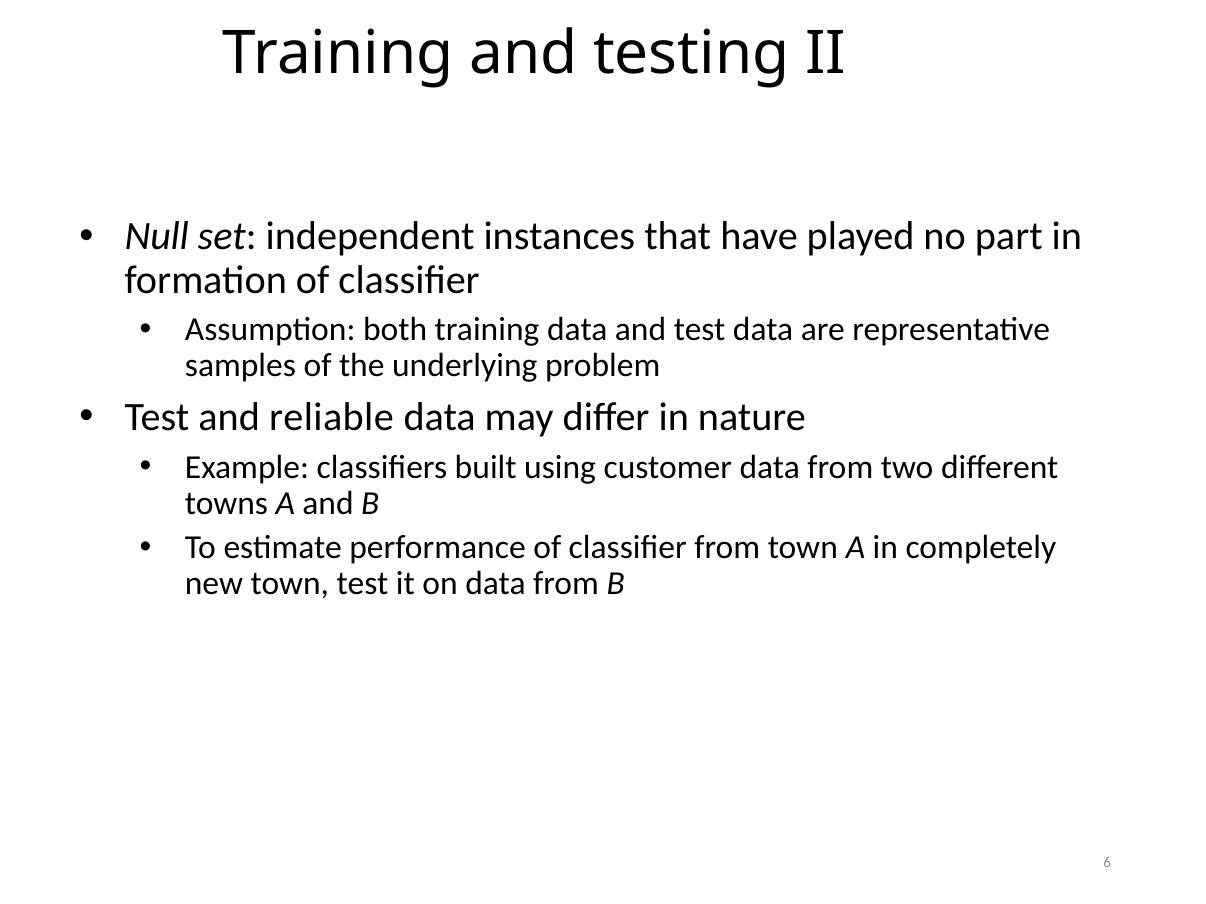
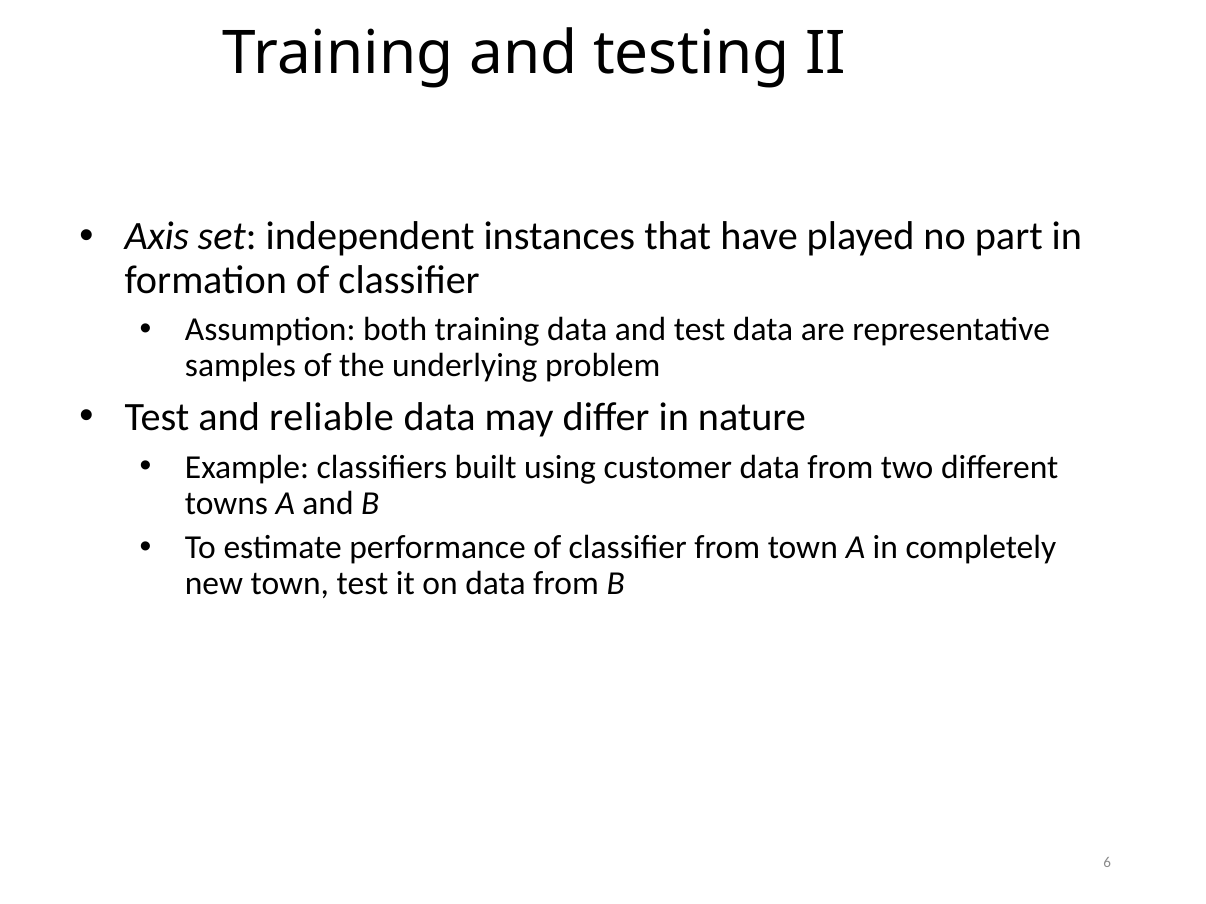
Null: Null -> Axis
